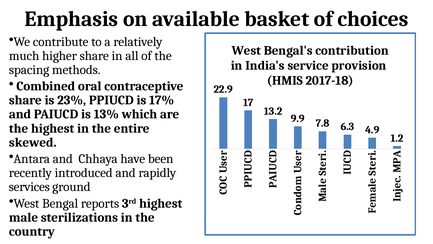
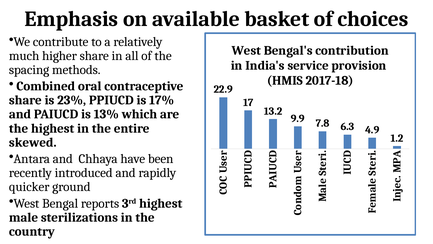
services: services -> quicker
